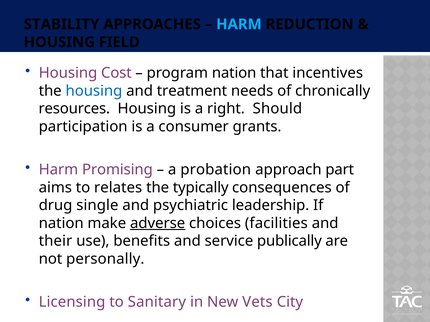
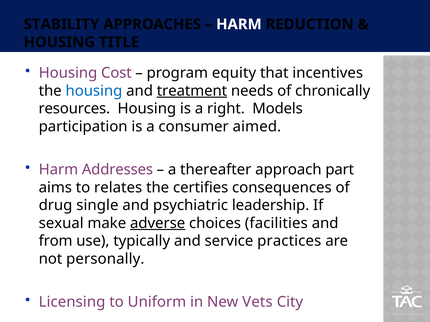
HARM at (239, 24) colour: light blue -> white
FIELD: FIELD -> TITLE
program nation: nation -> equity
treatment underline: none -> present
Should: Should -> Models
grants: grants -> aimed
Promising: Promising -> Addresses
probation: probation -> thereafter
typically: typically -> certifies
nation at (61, 224): nation -> sexual
their: their -> from
benefits: benefits -> typically
publically: publically -> practices
Sanitary: Sanitary -> Uniform
